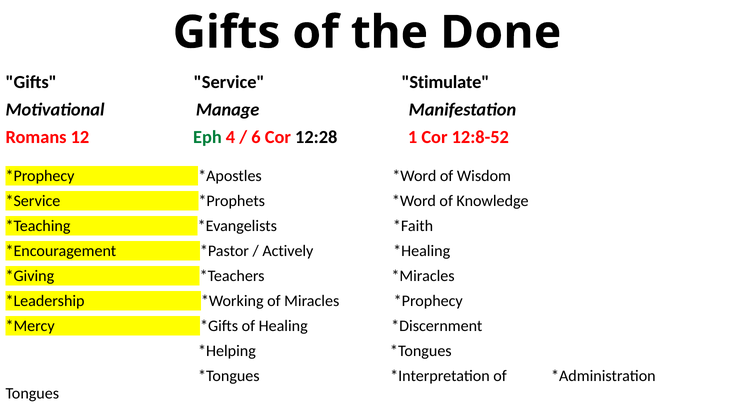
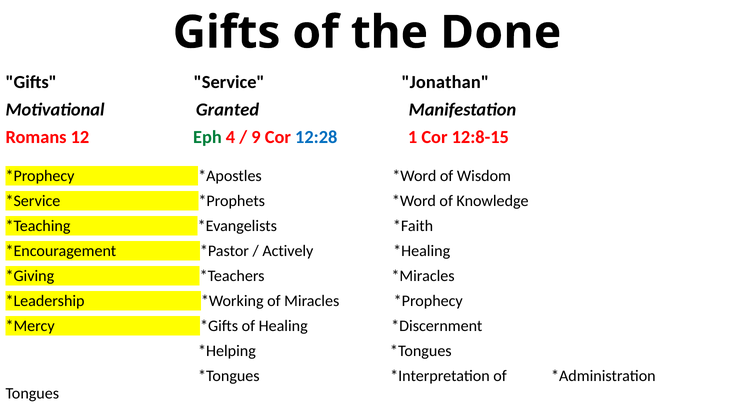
Stimulate: Stimulate -> Jonathan
Manage: Manage -> Granted
6: 6 -> 9
12:28 colour: black -> blue
12:8-52: 12:8-52 -> 12:8-15
